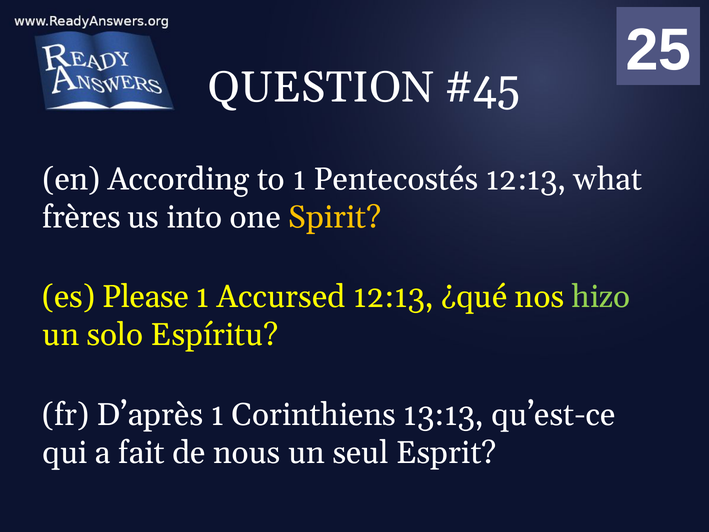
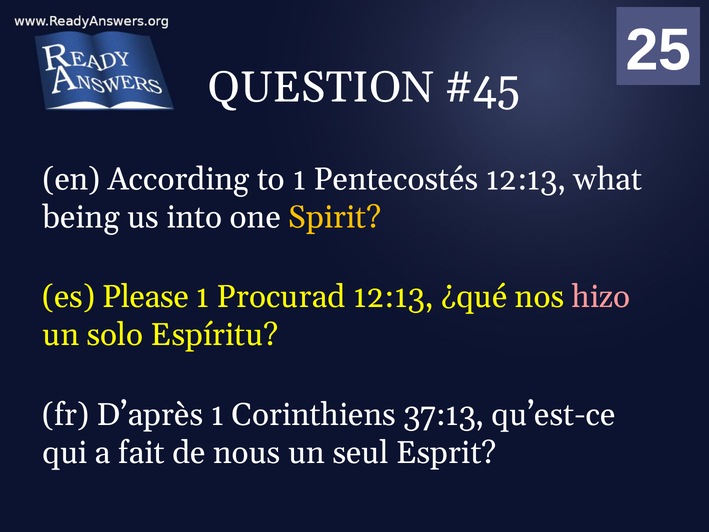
frères: frères -> being
Accursed: Accursed -> Procurad
hizo colour: light green -> pink
13:13: 13:13 -> 37:13
